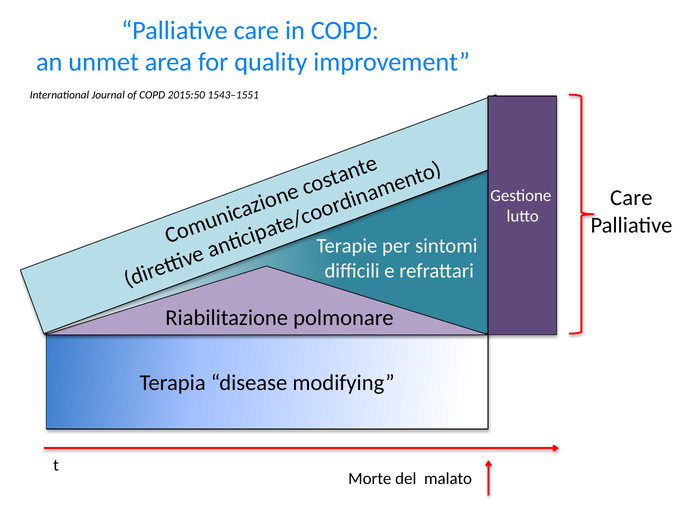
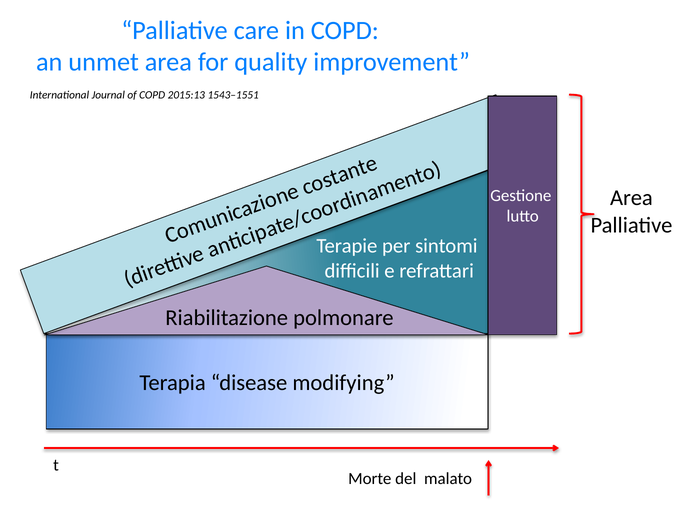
2015:50: 2015:50 -> 2015:13
Care at (631, 198): Care -> Area
